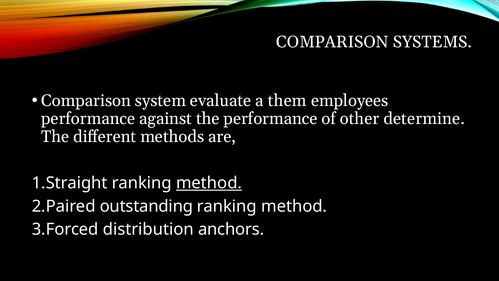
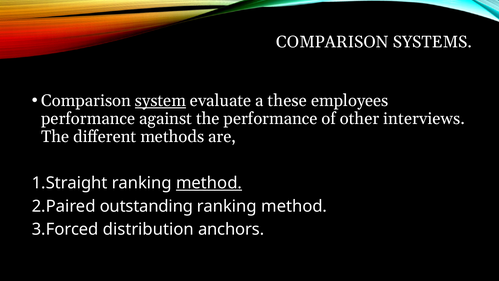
system underline: none -> present
them: them -> these
determine: determine -> interviews
